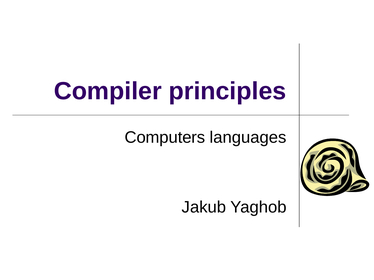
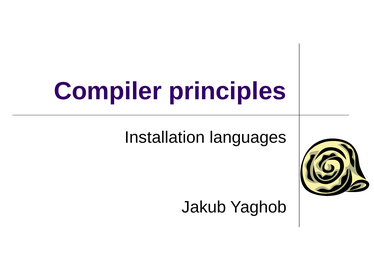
Computers: Computers -> Installation
